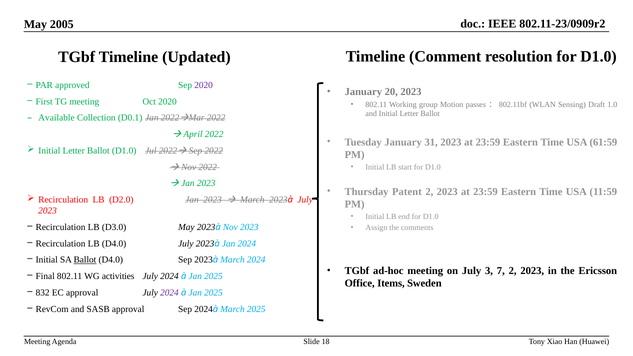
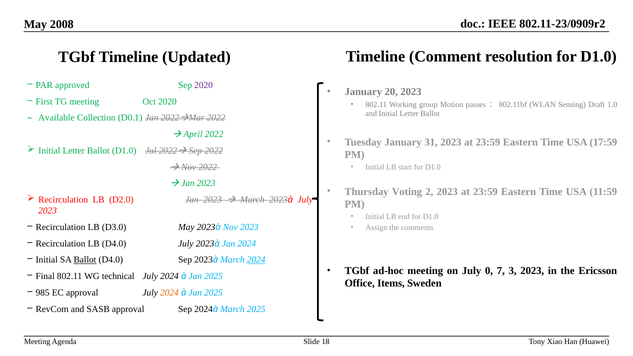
2005: 2005 -> 2008
61:59: 61:59 -> 17:59
Patent: Patent -> Voting
2024 at (256, 260) underline: none -> present
3: 3 -> 0
7 2: 2 -> 3
activities: activities -> technical
832: 832 -> 985
2024 at (169, 293) colour: purple -> orange
